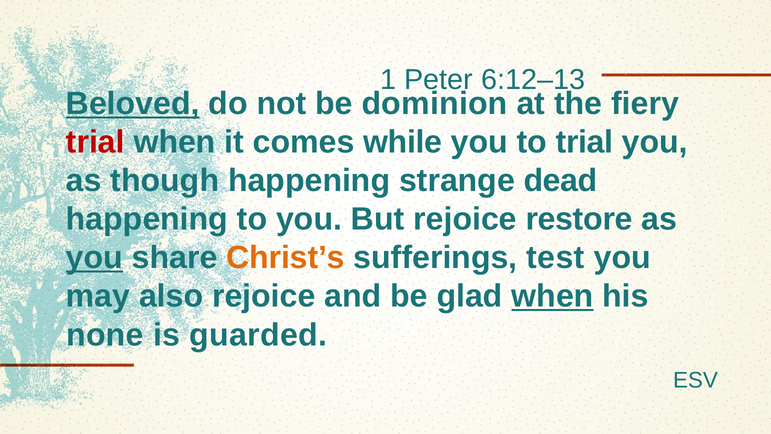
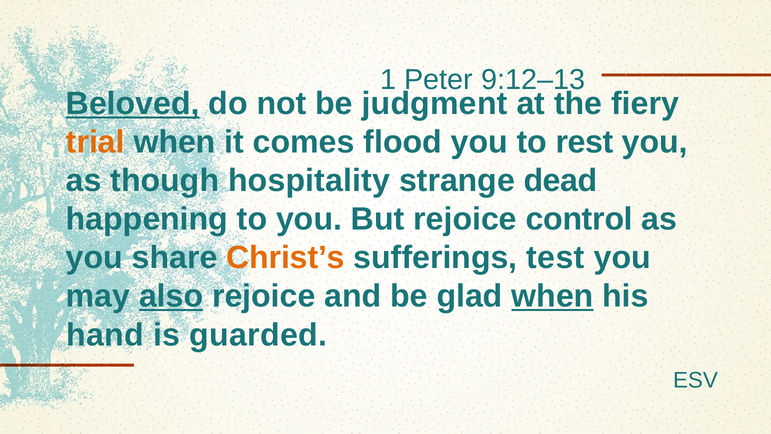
6:12–13: 6:12–13 -> 9:12–13
dominion: dominion -> judgment
trial at (95, 142) colour: red -> orange
while: while -> flood
to trial: trial -> rest
though happening: happening -> hospitality
restore: restore -> control
you at (94, 258) underline: present -> none
also underline: none -> present
none: none -> hand
